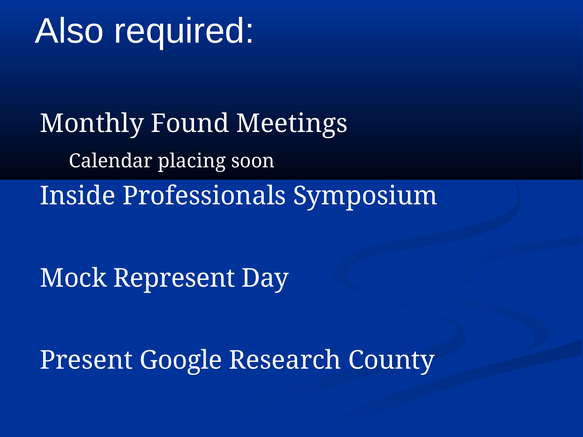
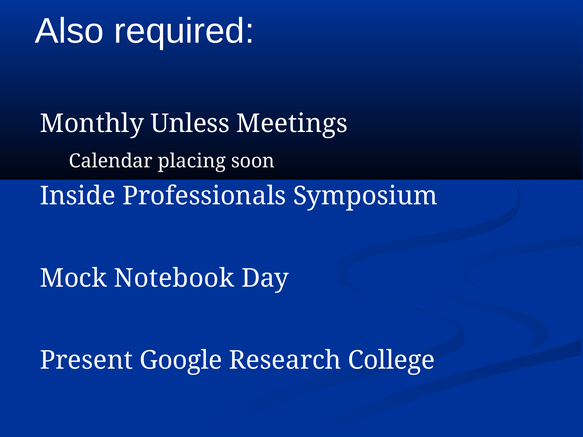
Found: Found -> Unless
Represent: Represent -> Notebook
County: County -> College
